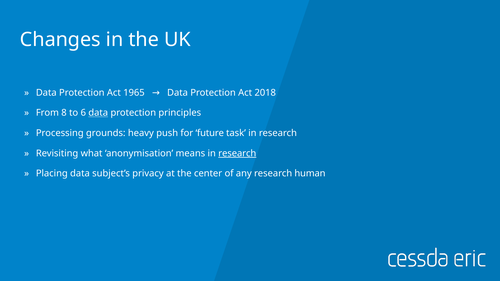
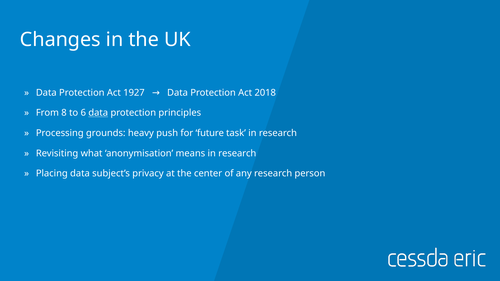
1965: 1965 -> 1927
research at (237, 153) underline: present -> none
human: human -> person
